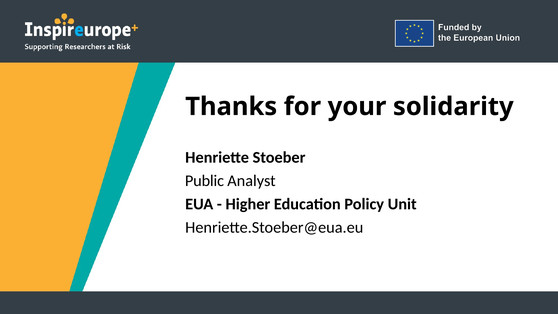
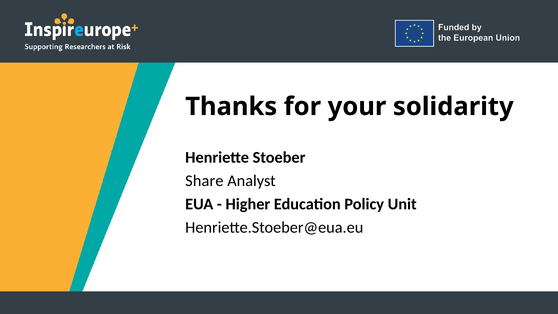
Public: Public -> Share
